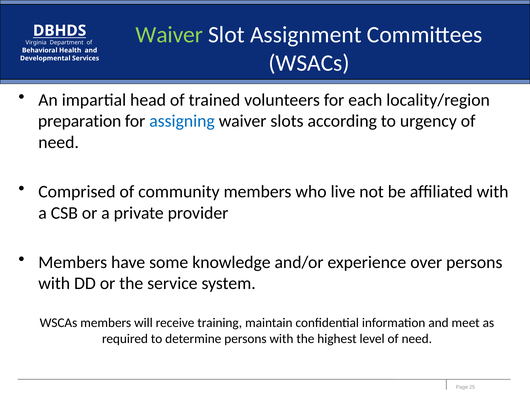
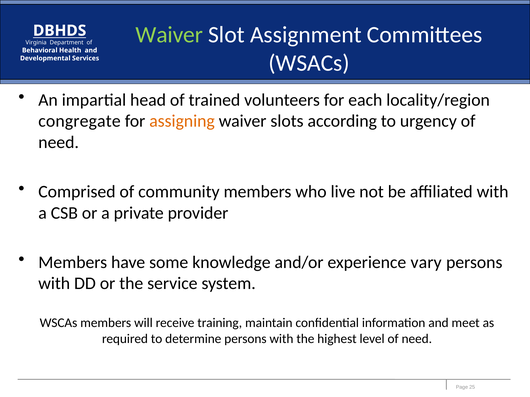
preparation: preparation -> congregate
assigning colour: blue -> orange
over: over -> vary
